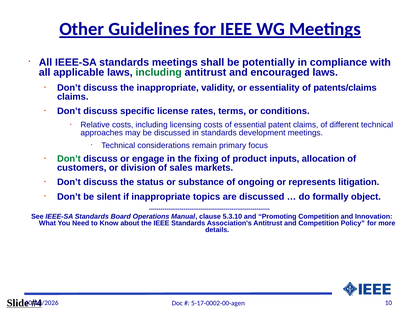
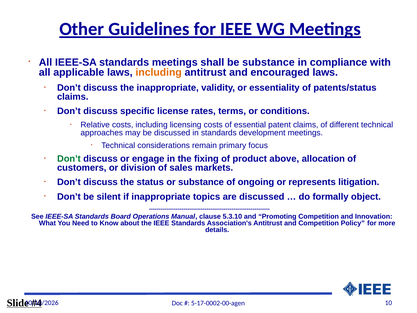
be potentially: potentially -> substance
including at (159, 72) colour: green -> orange
patents/claims: patents/claims -> patents/status
inputs: inputs -> above
